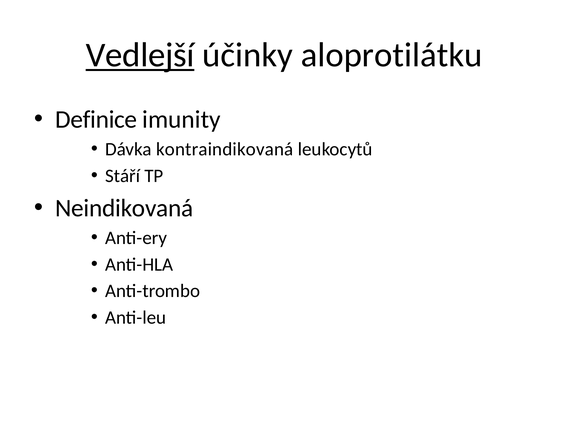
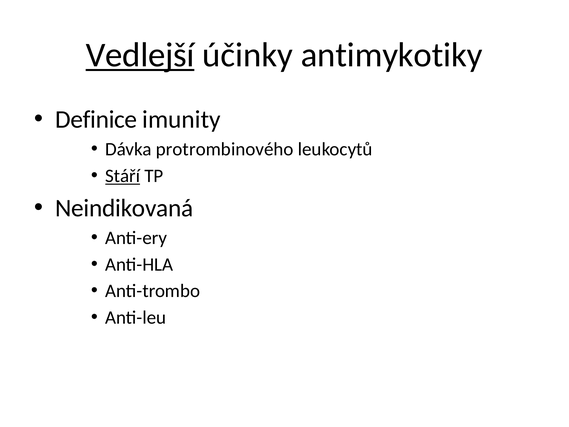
aloprotilátku: aloprotilátku -> antimykotiky
kontraindikovaná: kontraindikovaná -> protrombinového
Stáří underline: none -> present
